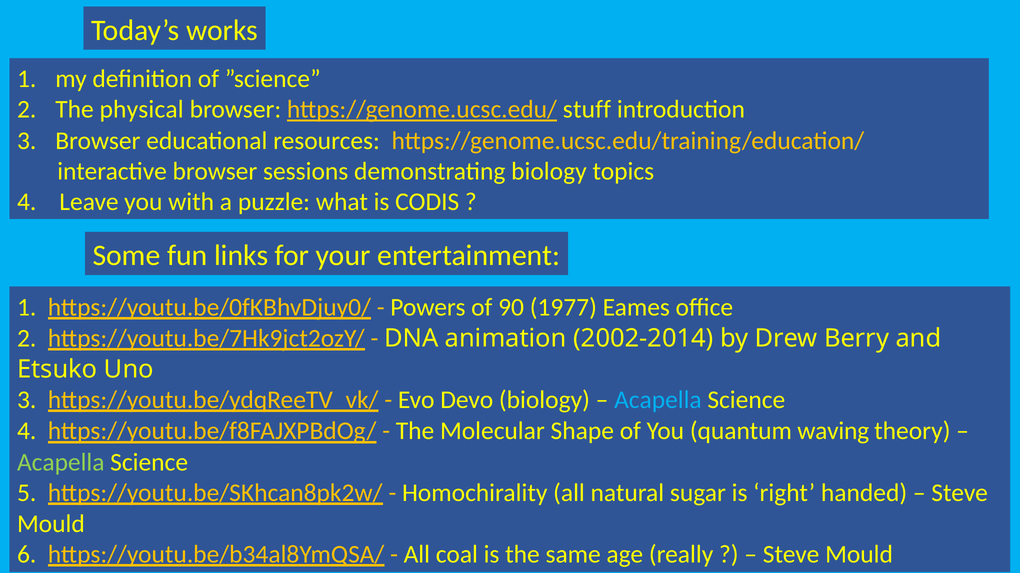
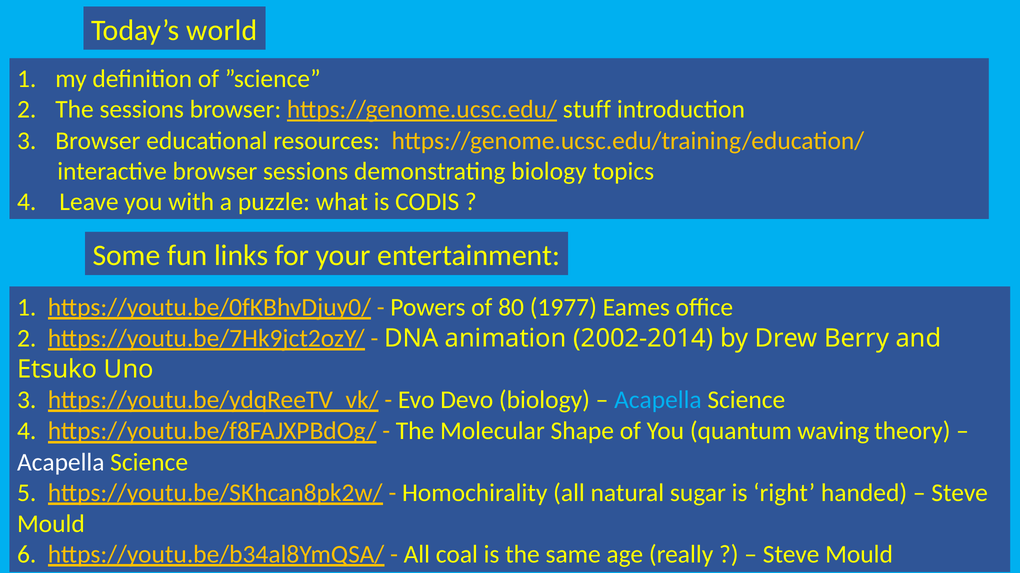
works: works -> world
The physical: physical -> sessions
90: 90 -> 80
Acapella at (61, 463) colour: light green -> white
